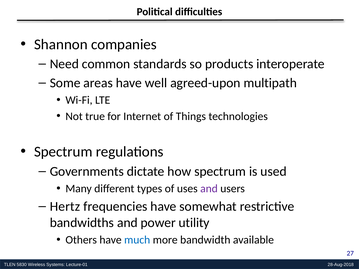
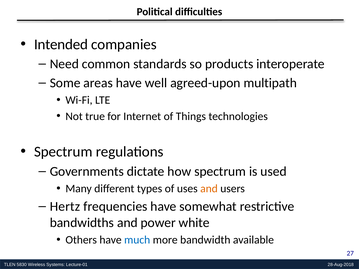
Shannon: Shannon -> Intended
and at (209, 189) colour: purple -> orange
utility: utility -> white
